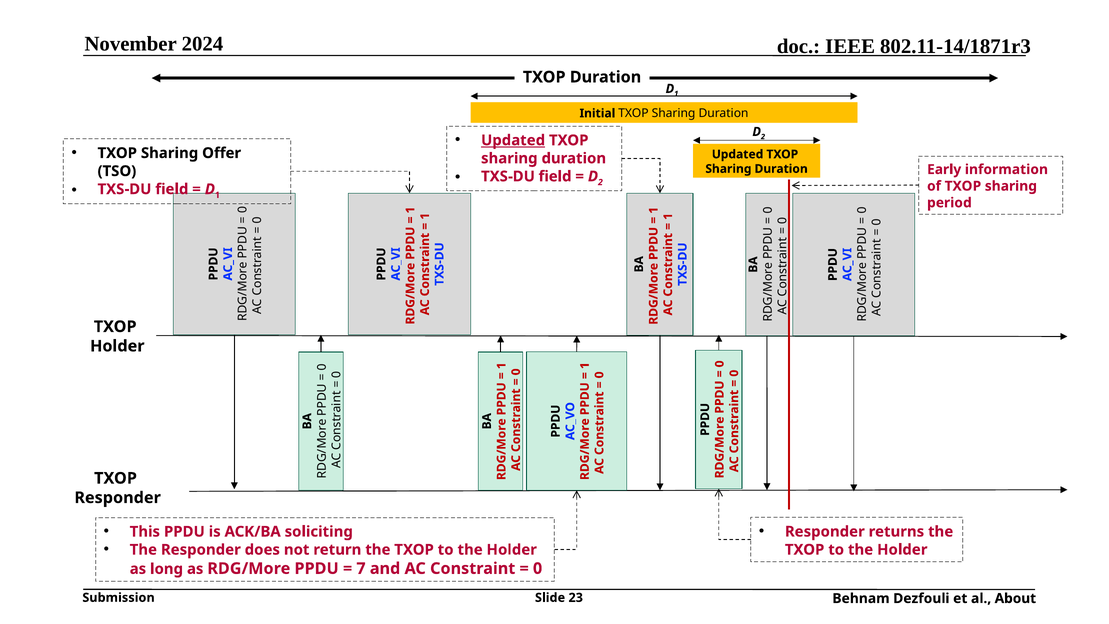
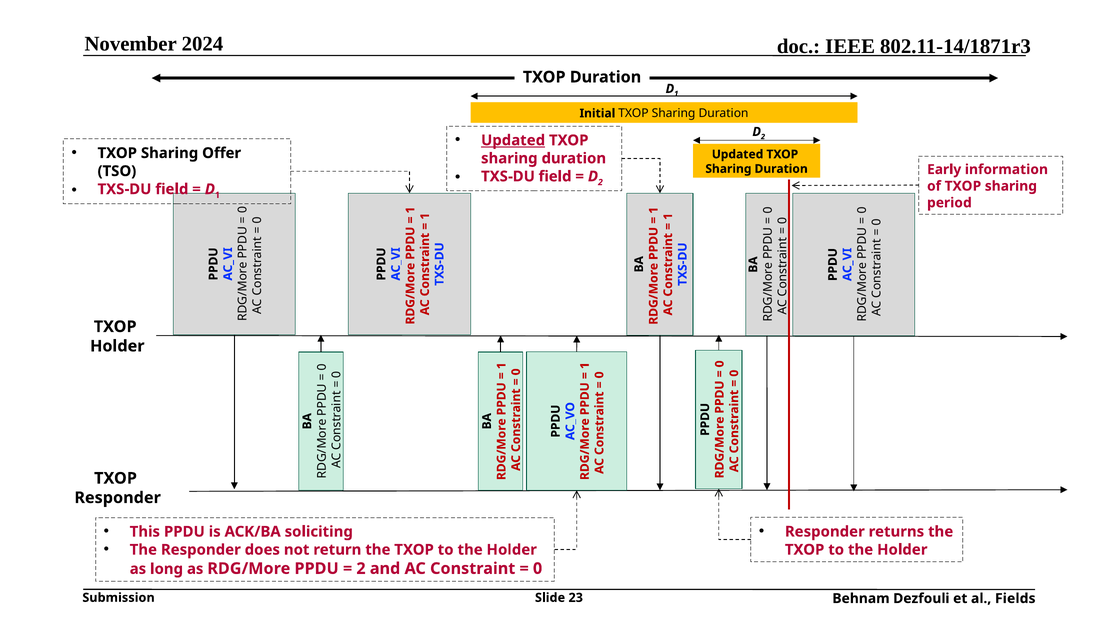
7 at (361, 568): 7 -> 2
About: About -> Fields
